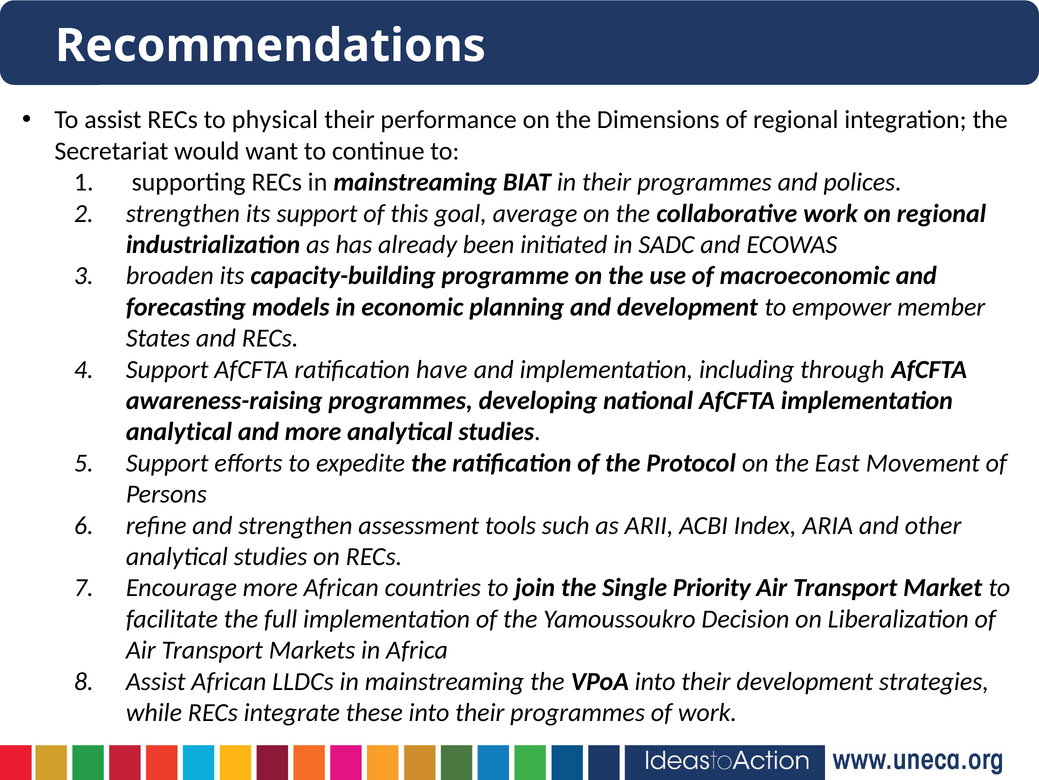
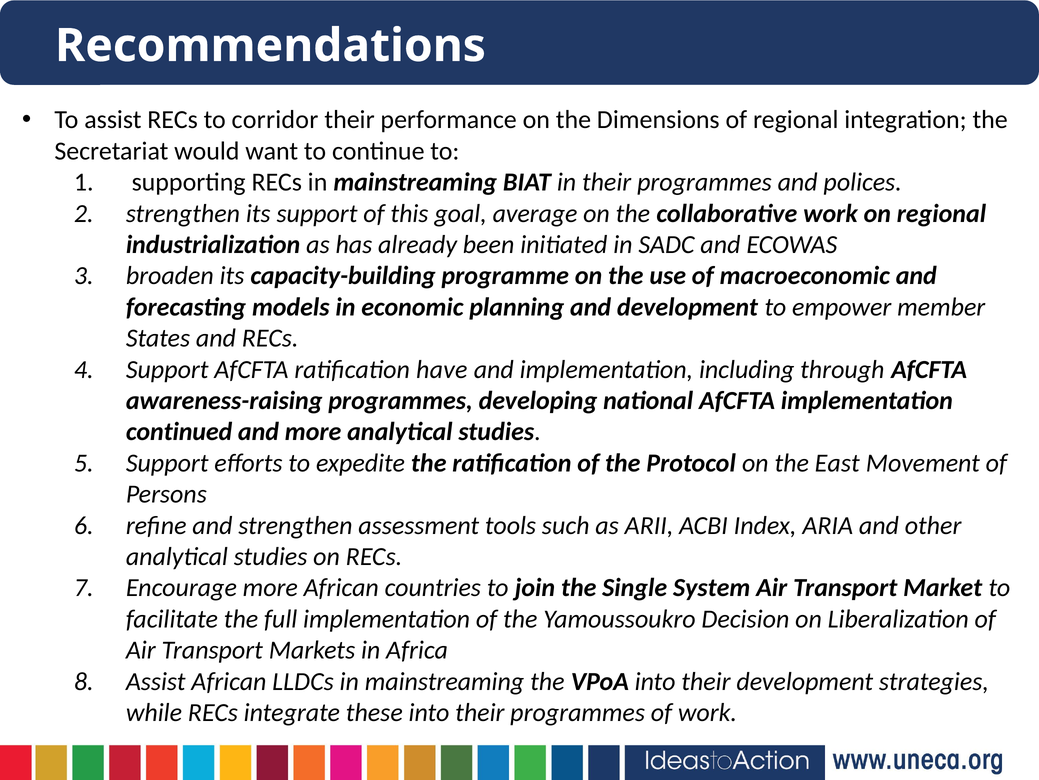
physical: physical -> corridor
analytical at (179, 431): analytical -> continued
Priority: Priority -> System
